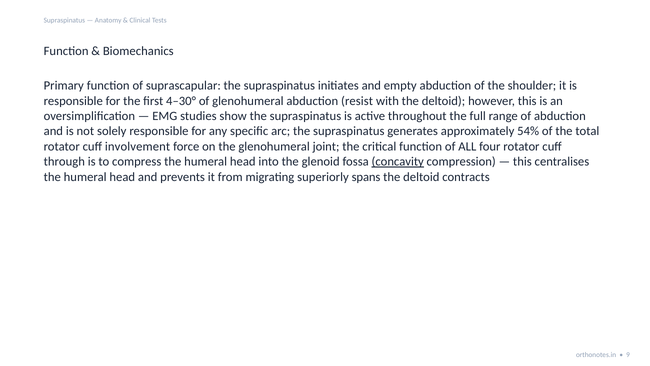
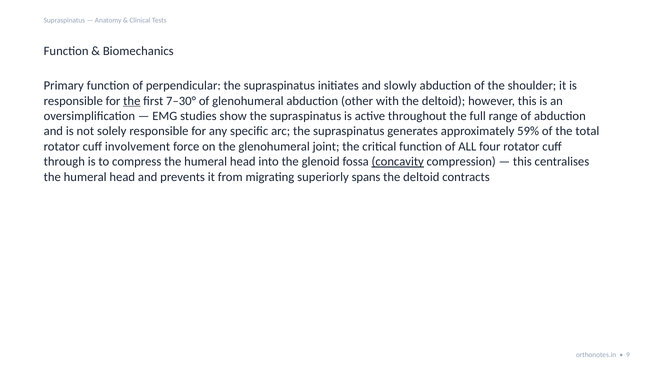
suprascapular: suprascapular -> perpendicular
empty: empty -> slowly
the at (132, 101) underline: none -> present
4–30°: 4–30° -> 7–30°
resist: resist -> other
54%: 54% -> 59%
